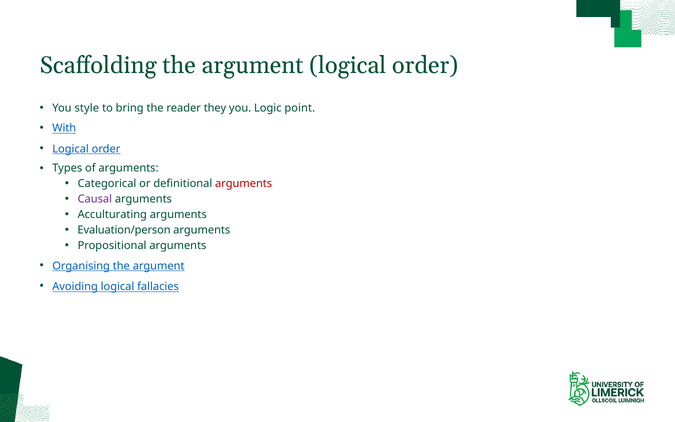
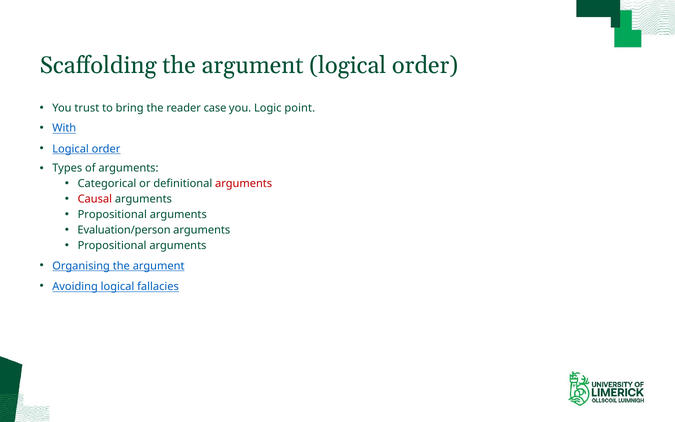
style: style -> trust
they: they -> case
Causal colour: purple -> red
Acculturating at (112, 215): Acculturating -> Propositional
